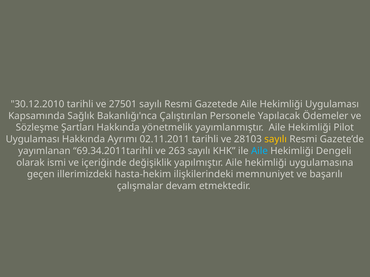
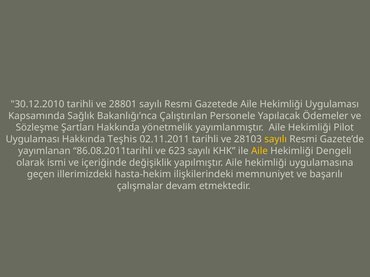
27501: 27501 -> 28801
Ayrımı: Ayrımı -> Teşhis
69.34.2011tarihli: 69.34.2011tarihli -> 86.08.2011tarihli
263: 263 -> 623
Aile at (259, 151) colour: light blue -> yellow
